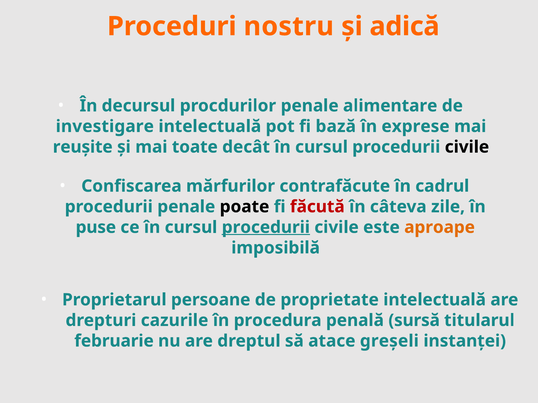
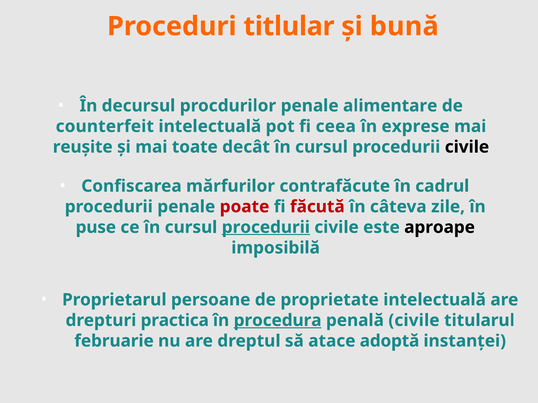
nostru: nostru -> titlular
adică: adică -> bună
investigare: investigare -> counterfeit
bază: bază -> ceea
poate colour: black -> red
aproape colour: orange -> black
cazurile: cazurile -> practica
procedura underline: none -> present
penală sursă: sursă -> civile
greșeli: greșeli -> adoptă
